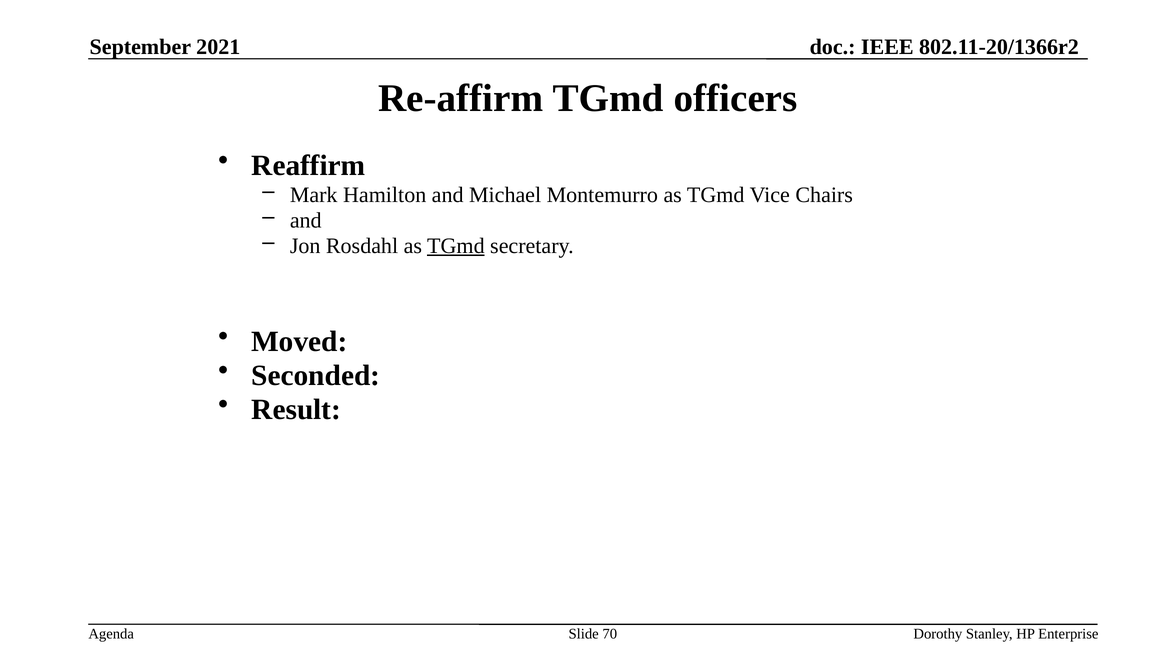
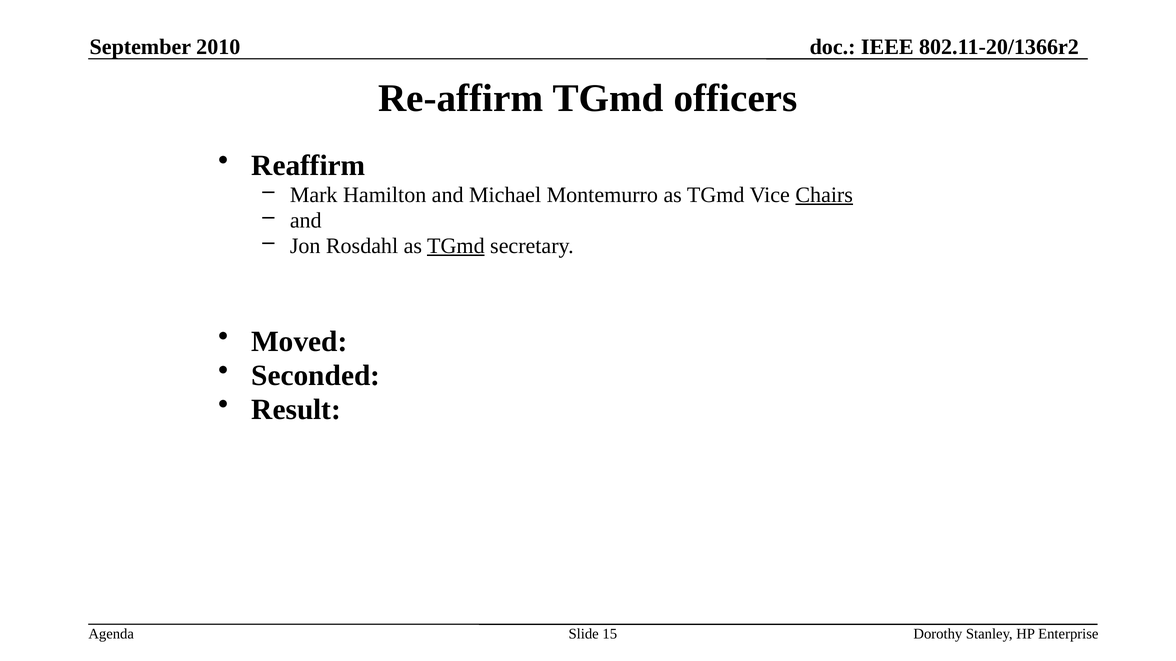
2021: 2021 -> 2010
Chairs underline: none -> present
70: 70 -> 15
